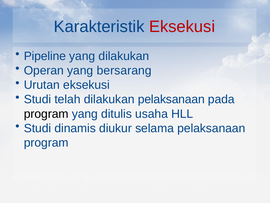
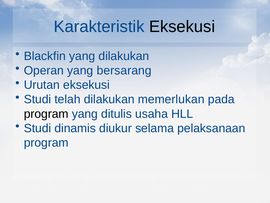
Eksekusi at (182, 27) colour: red -> black
Pipeline: Pipeline -> Blackfin
dilakukan pelaksanaan: pelaksanaan -> memerlukan
